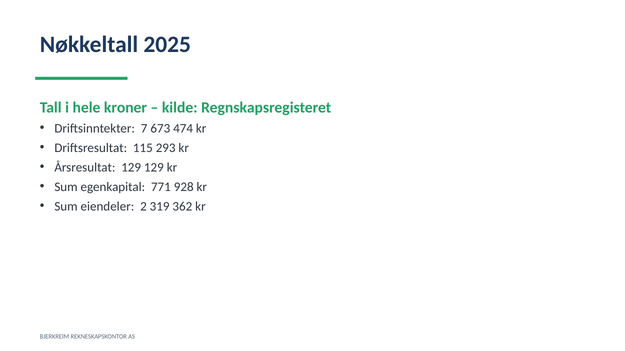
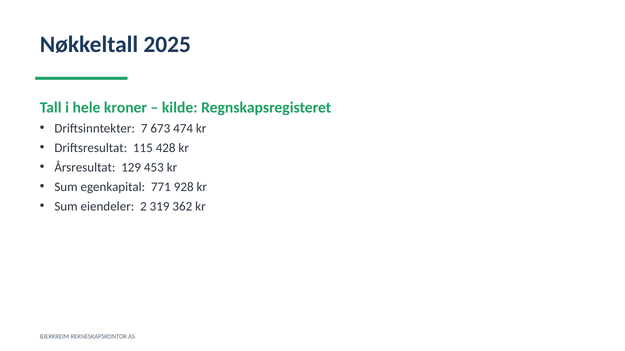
293: 293 -> 428
129 129: 129 -> 453
